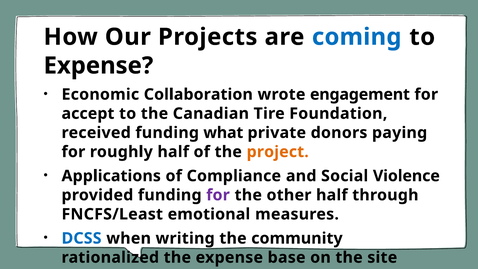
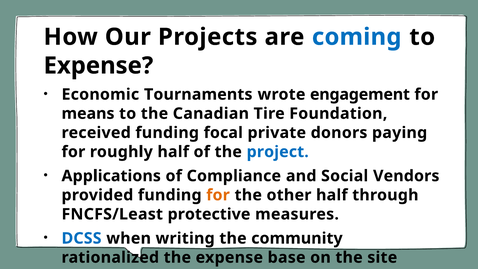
Collaboration: Collaboration -> Tournaments
accept: accept -> means
what: what -> focal
project colour: orange -> blue
Violence: Violence -> Vendors
for at (218, 195) colour: purple -> orange
emotional: emotional -> protective
